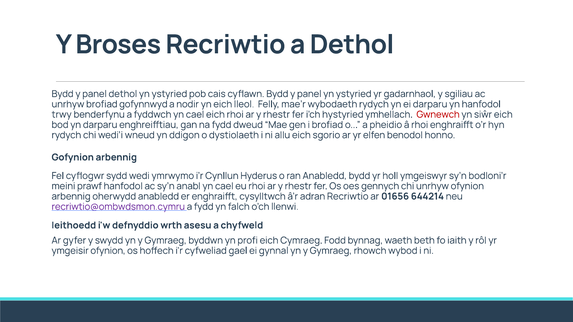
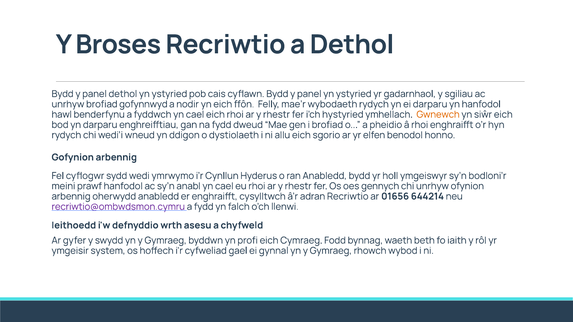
lleol: lleol -> ffôn
trwy: trwy -> hawl
Gwnewch colour: red -> orange
ymgeisir ofynion: ofynion -> system
